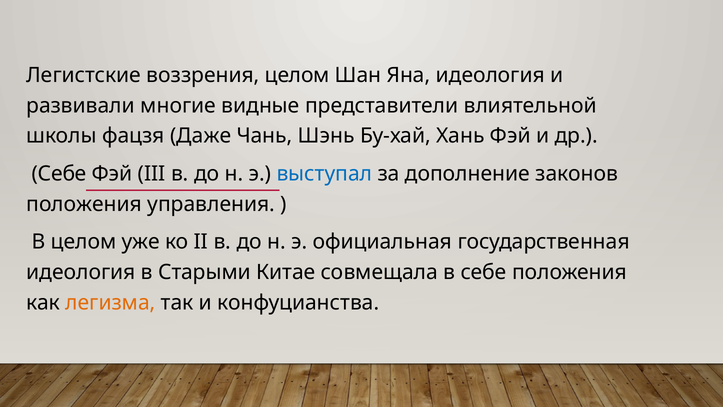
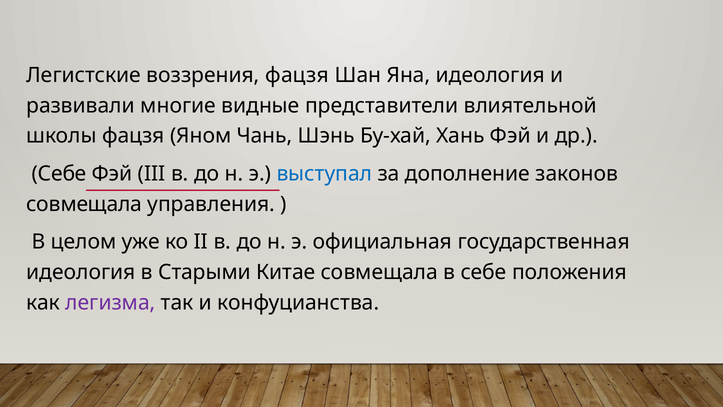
воззрения целом: целом -> фацзя
Даже: Даже -> Яном
положения at (84, 204): положения -> совмещала
легизма colour: orange -> purple
